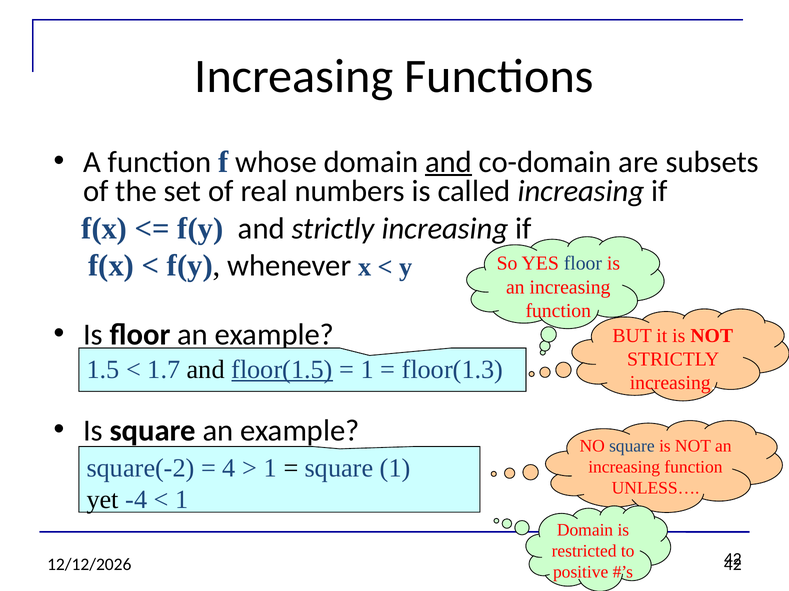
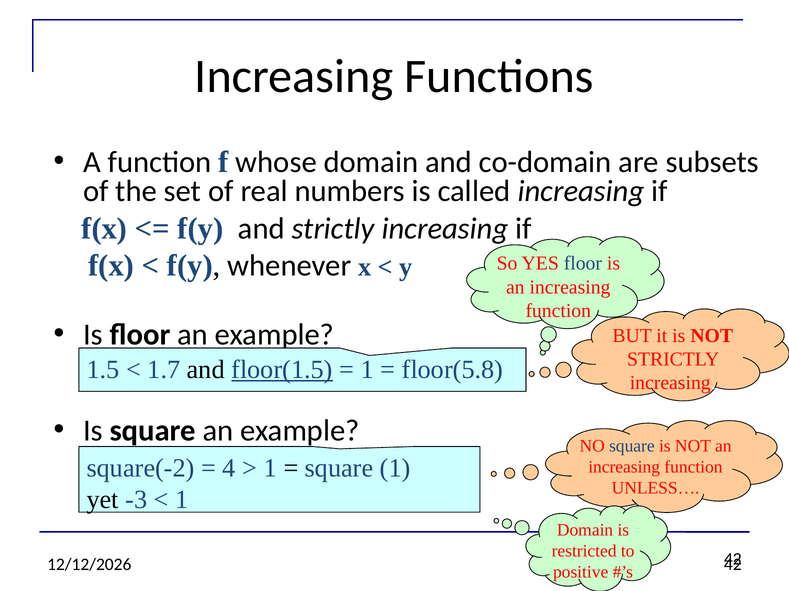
and at (448, 162) underline: present -> none
floor(1.3: floor(1.3 -> floor(5.8
-4: -4 -> -3
